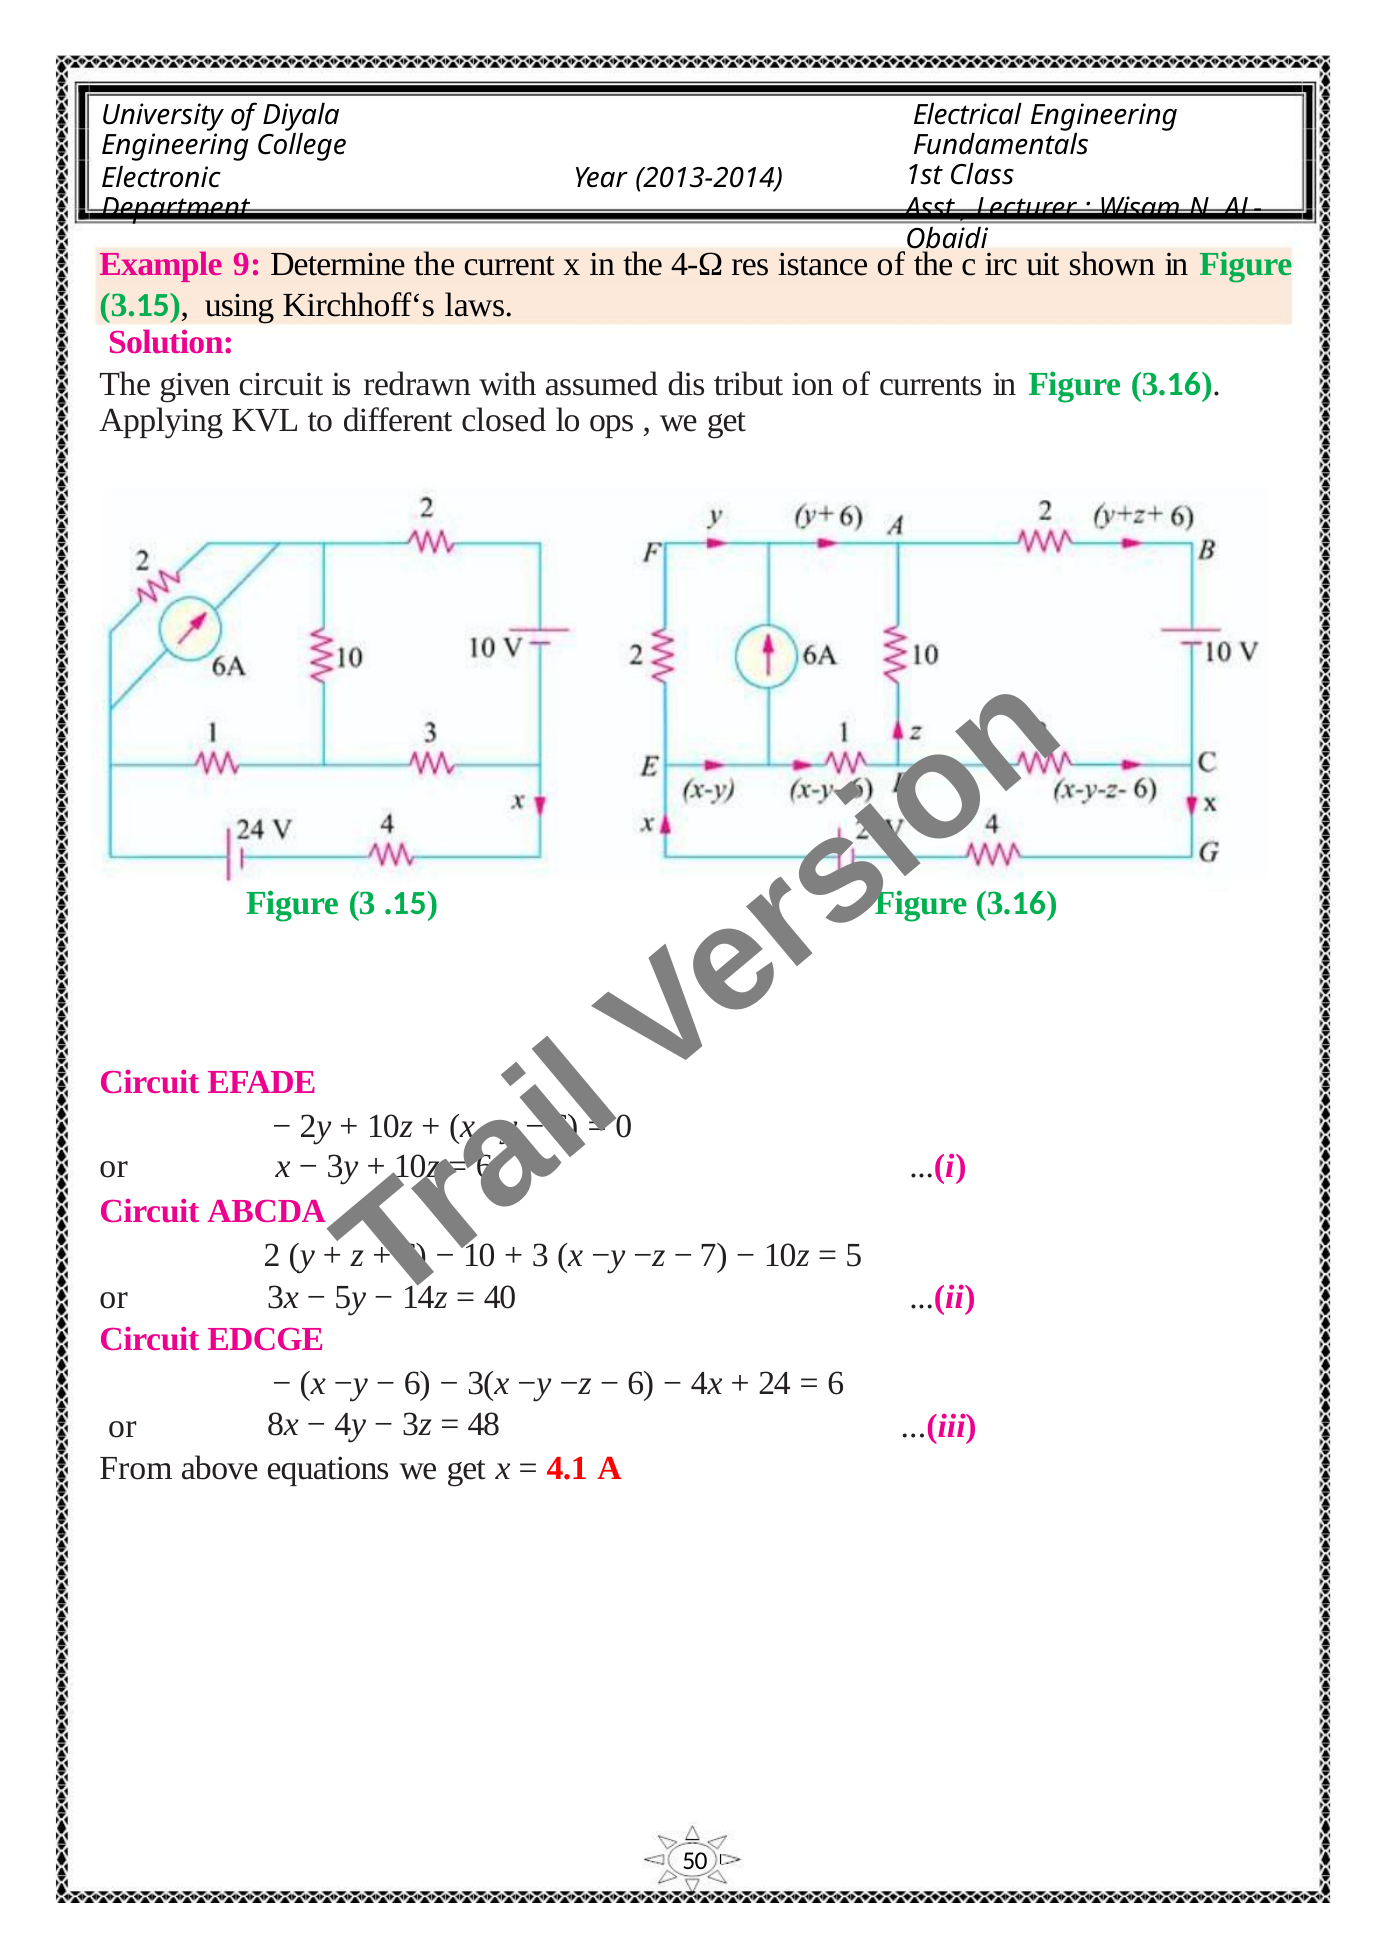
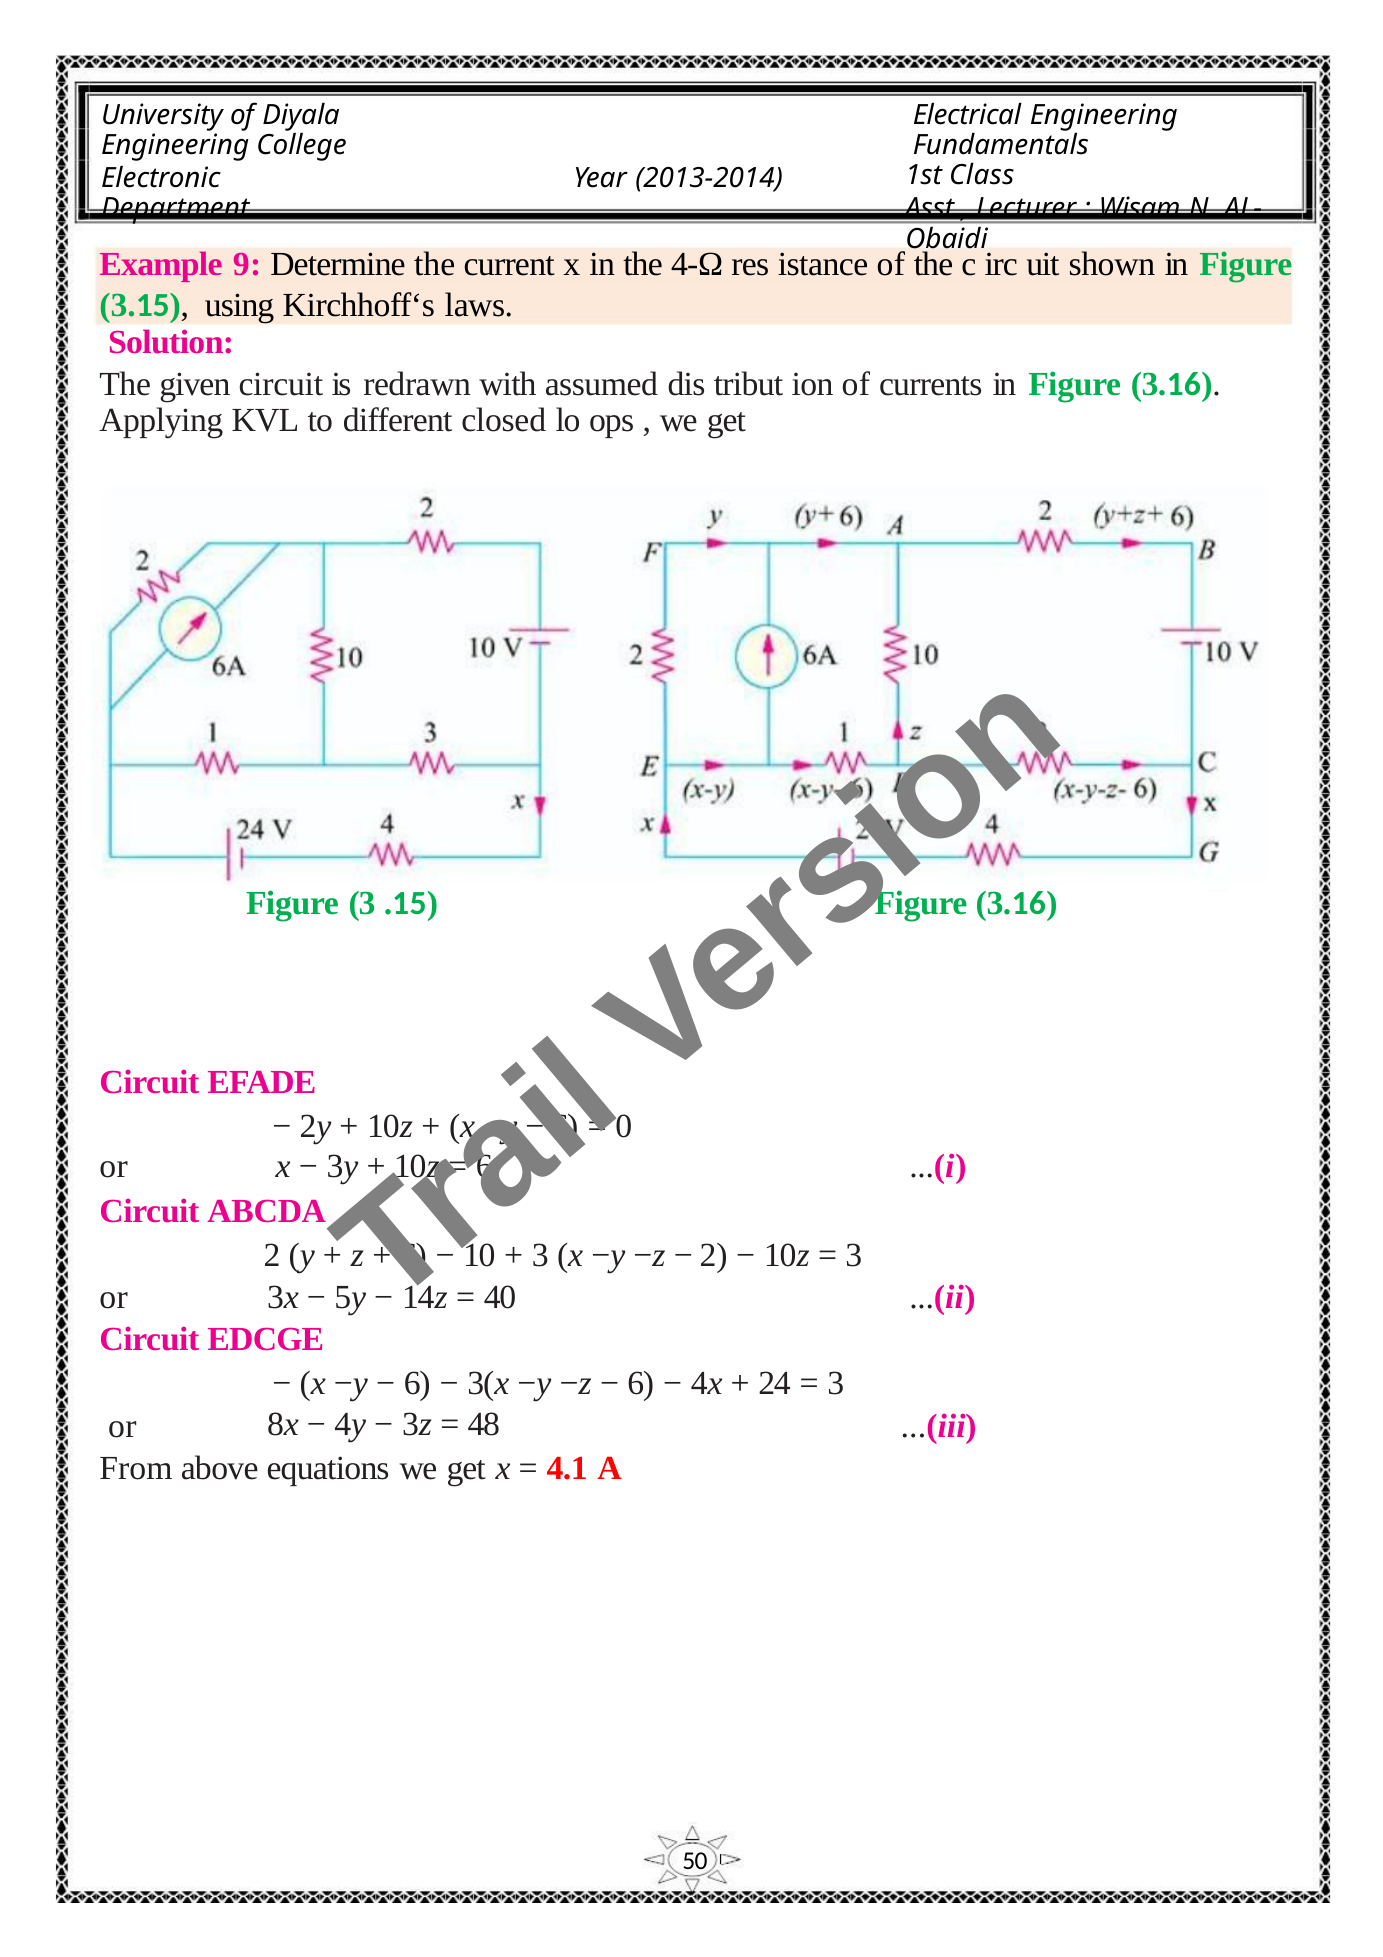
7 at (714, 1255): 7 -> 2
5 at (854, 1255): 5 -> 3
6 at (836, 1383): 6 -> 3
